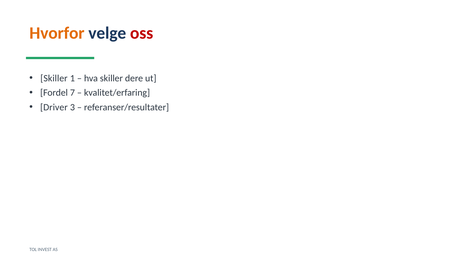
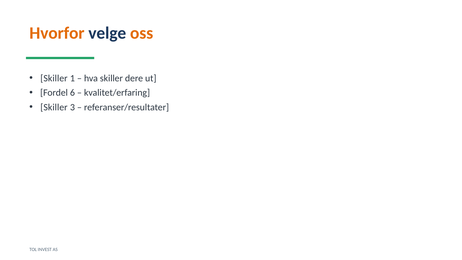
oss colour: red -> orange
7: 7 -> 6
Driver at (54, 107): Driver -> Skiller
